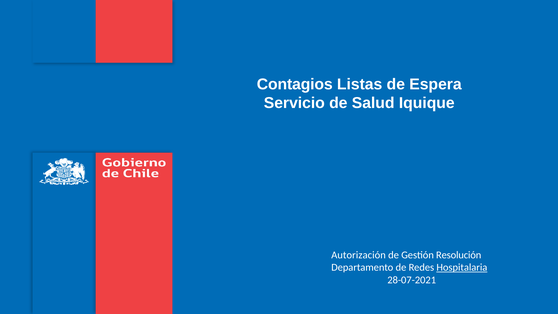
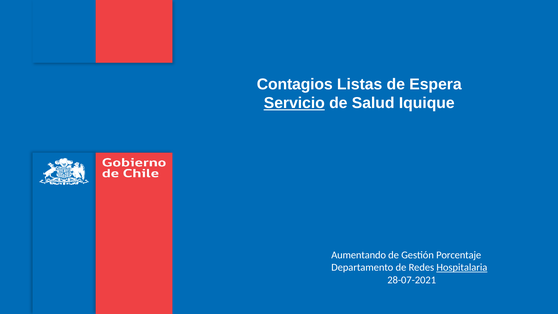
Servicio underline: none -> present
Autorización: Autorización -> Aumentando
Resolución: Resolución -> Porcentaje
